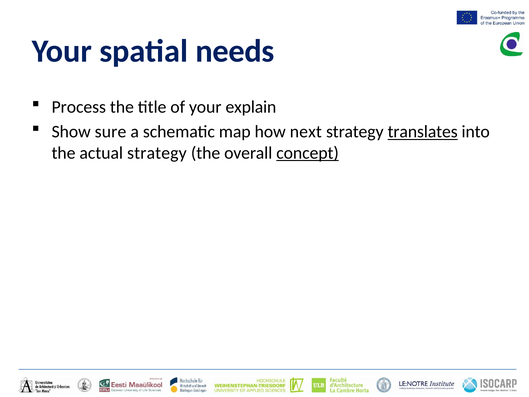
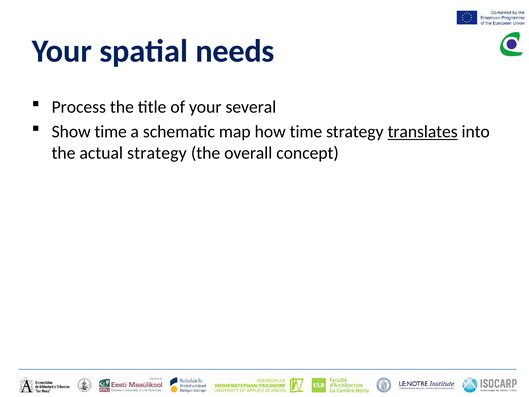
explain: explain -> several
Show sure: sure -> time
how next: next -> time
concept underline: present -> none
